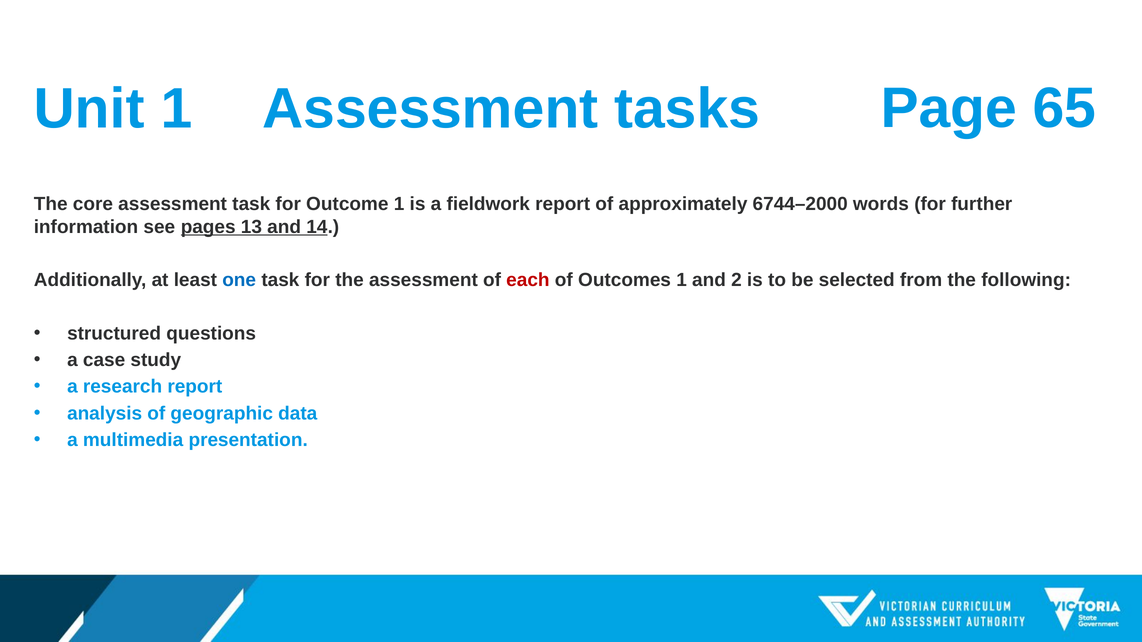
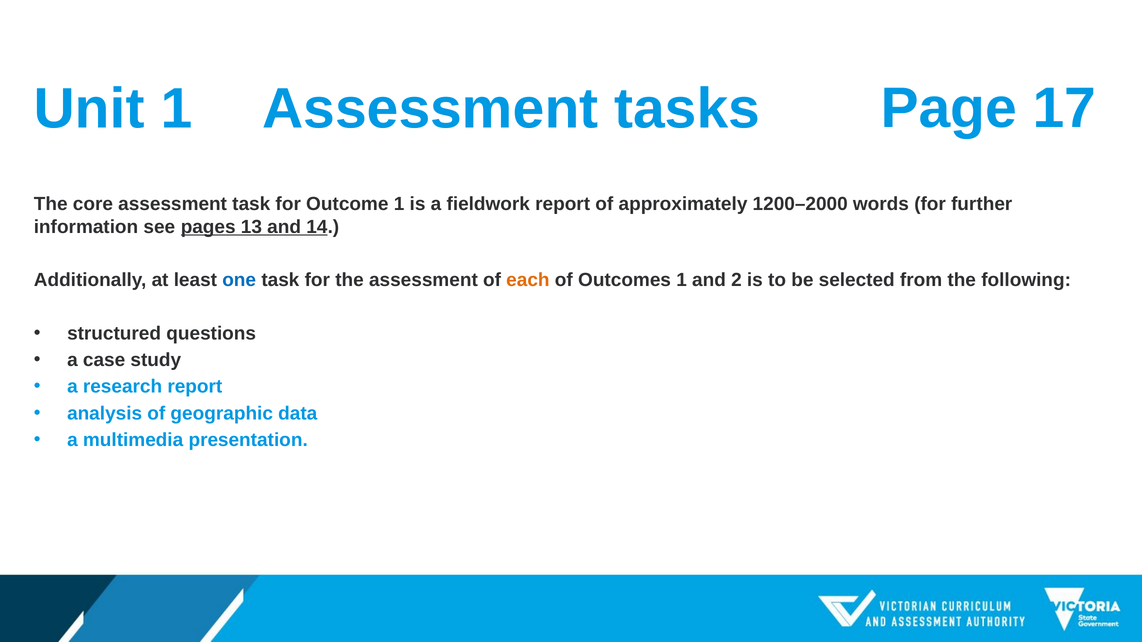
65: 65 -> 17
6744–2000: 6744–2000 -> 1200–2000
each colour: red -> orange
